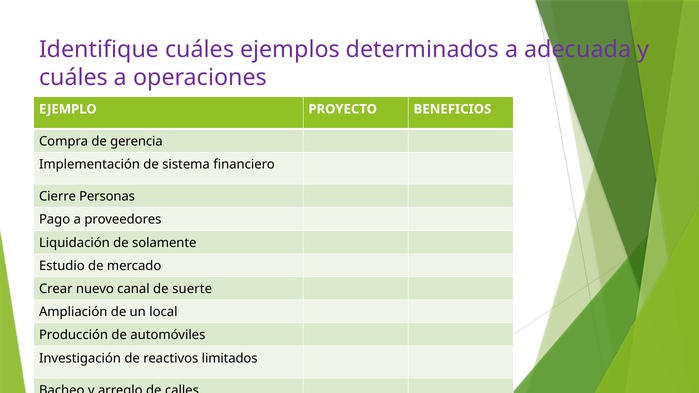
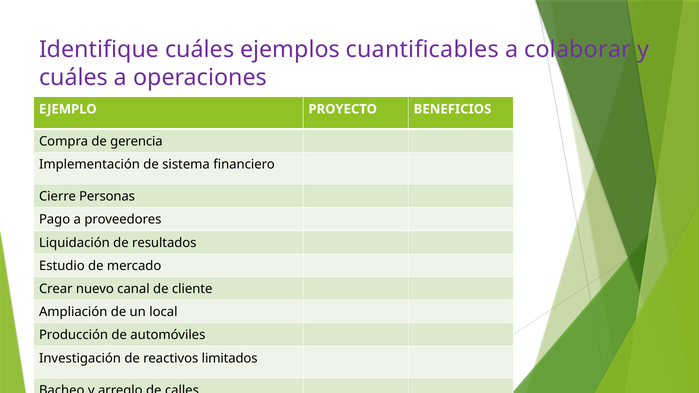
determinados: determinados -> cuantificables
adecuada: adecuada -> colaborar
solamente: solamente -> resultados
suerte: suerte -> cliente
